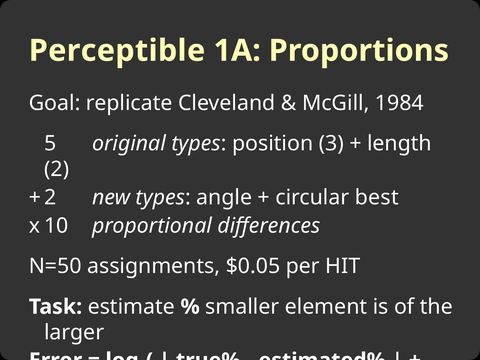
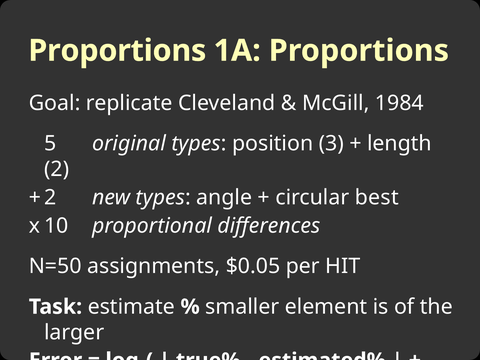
Perceptible at (117, 51): Perceptible -> Proportions
